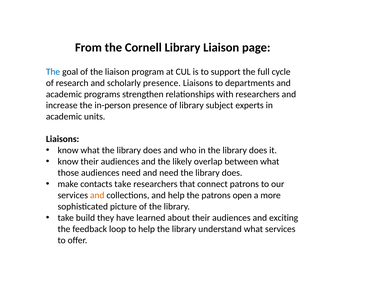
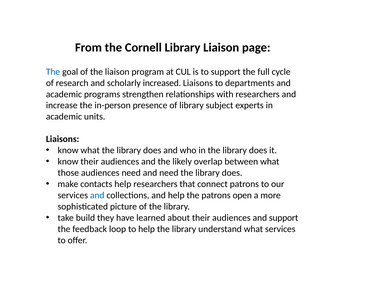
scholarly presence: presence -> increased
contacts take: take -> help
and at (97, 195) colour: orange -> blue
and exciting: exciting -> support
